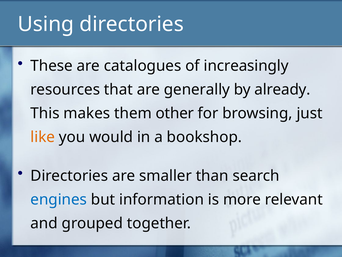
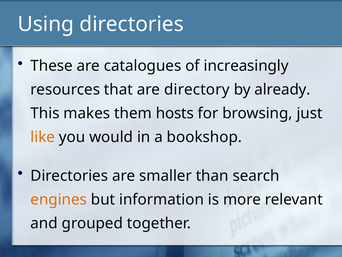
generally: generally -> directory
other: other -> hosts
engines colour: blue -> orange
